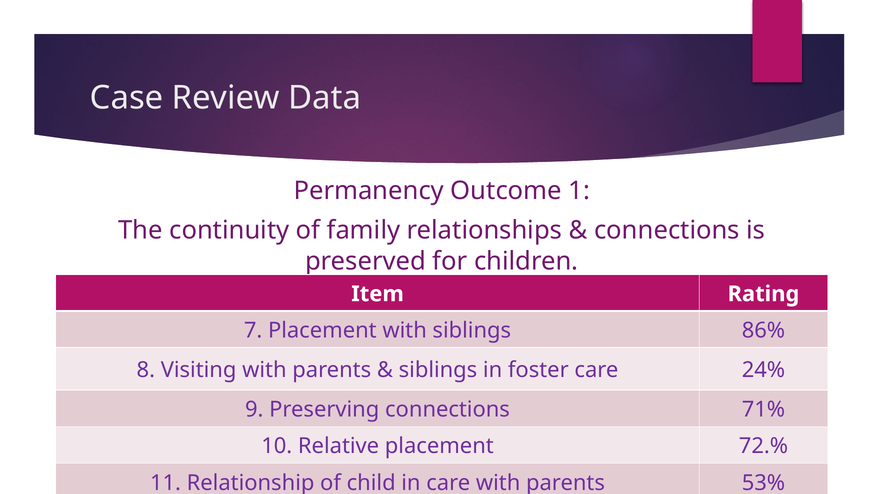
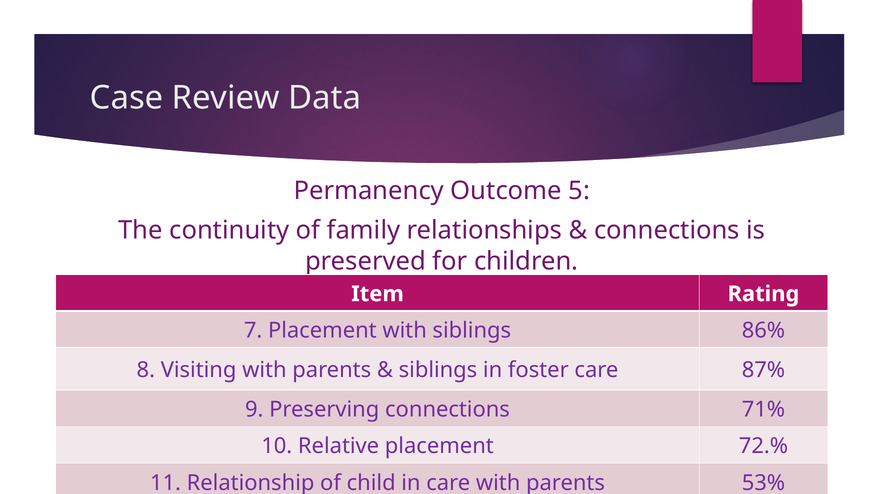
1: 1 -> 5
24%: 24% -> 87%
